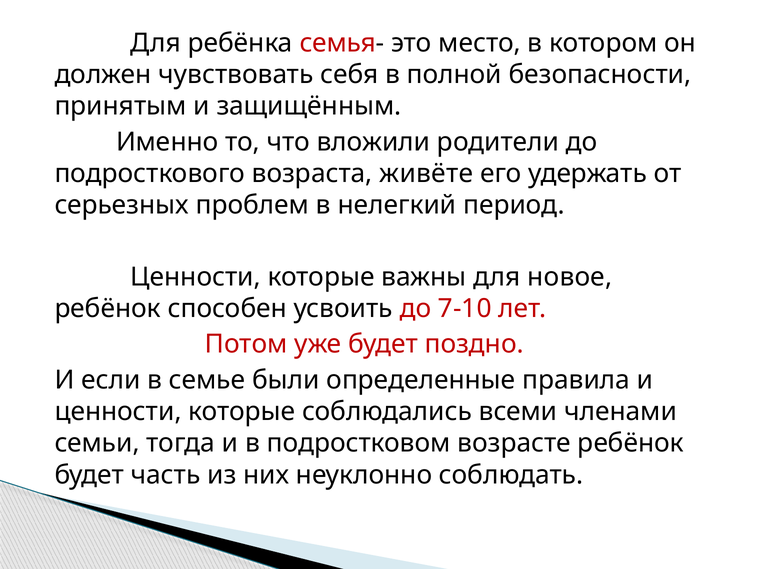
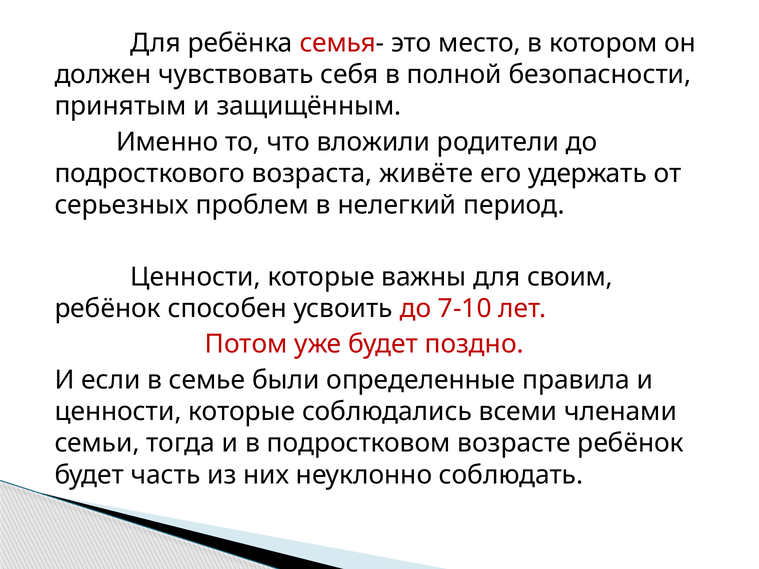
новое: новое -> своим
